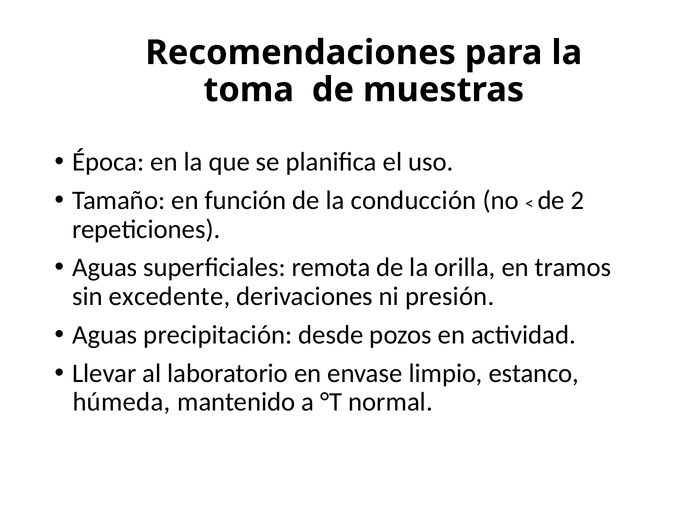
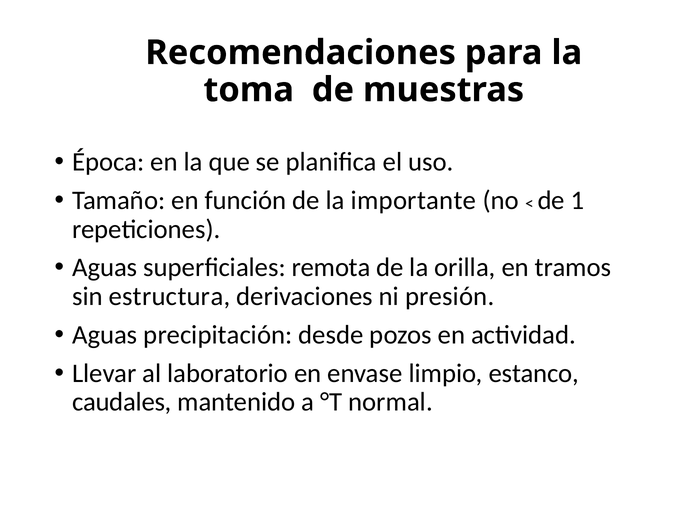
conducción: conducción -> importante
2: 2 -> 1
excedente: excedente -> estructura
húmeda: húmeda -> caudales
